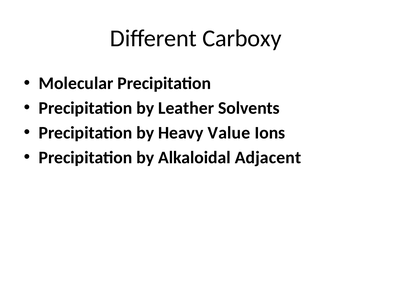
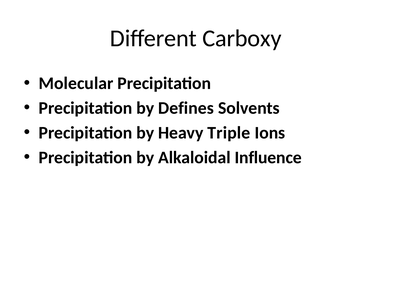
Leather: Leather -> Defines
Value: Value -> Triple
Adjacent: Adjacent -> Influence
